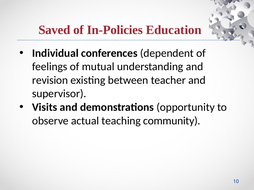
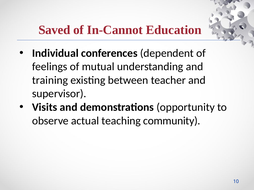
In-Policies: In-Policies -> In-Cannot
revision: revision -> training
